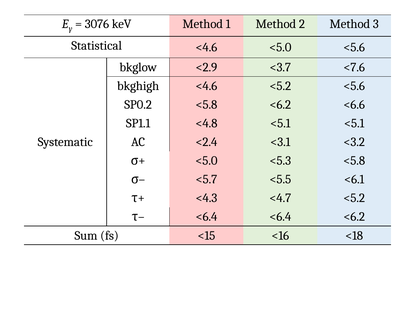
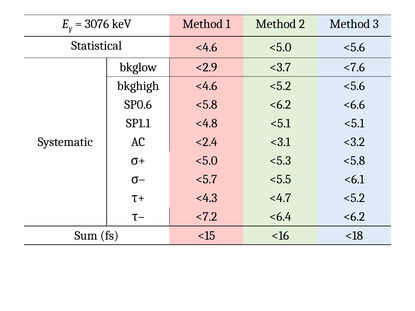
SP0.2: SP0.2 -> SP0.6
<6.4 at (206, 217): <6.4 -> <7.2
